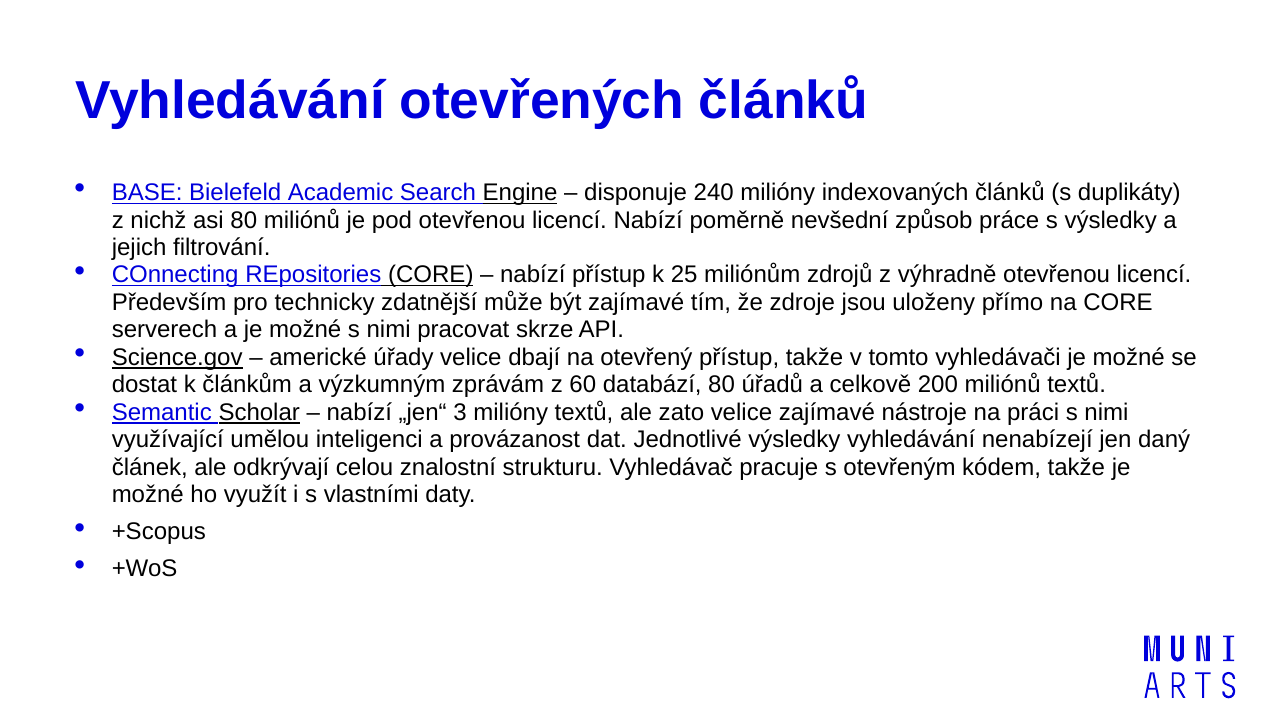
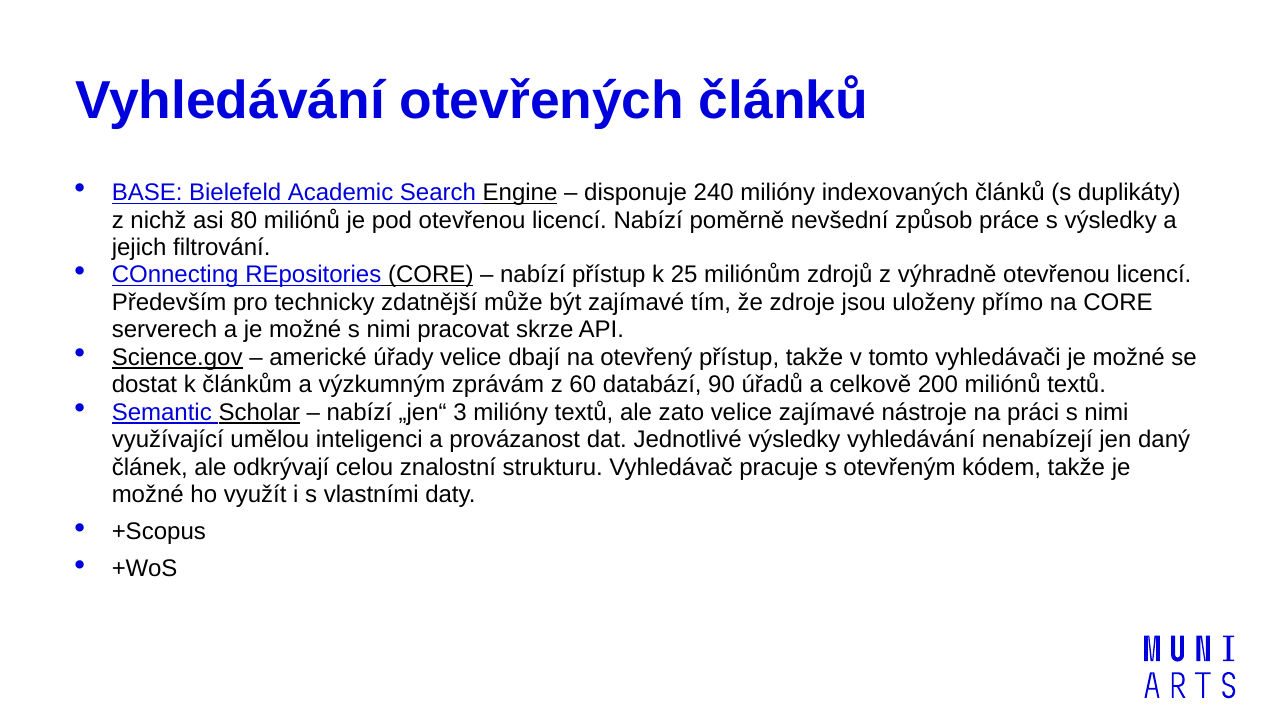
databází 80: 80 -> 90
